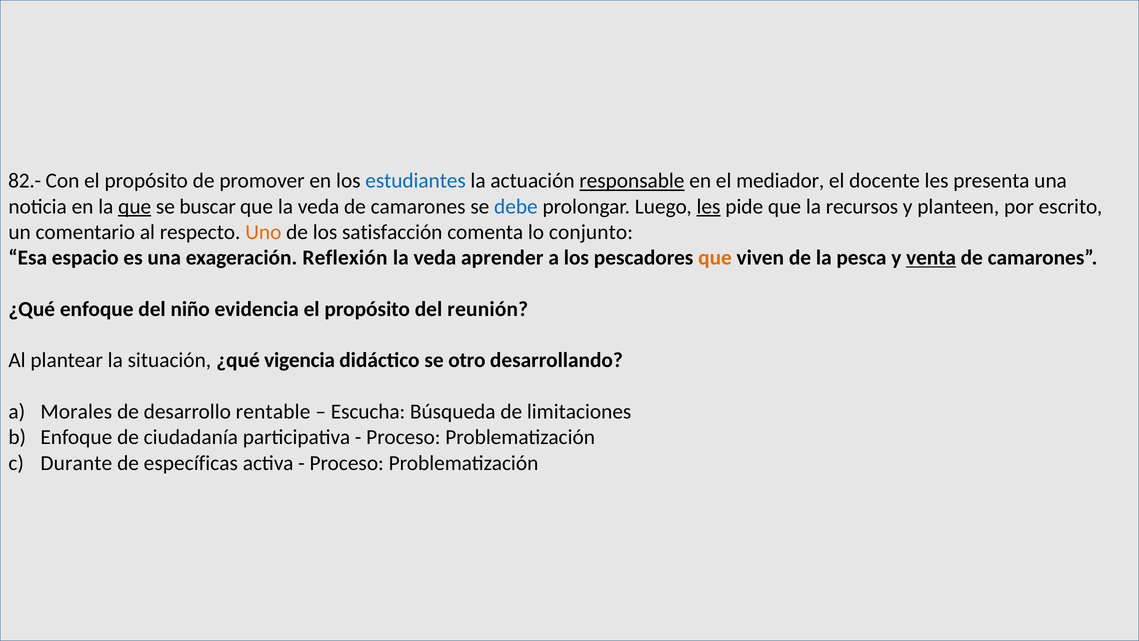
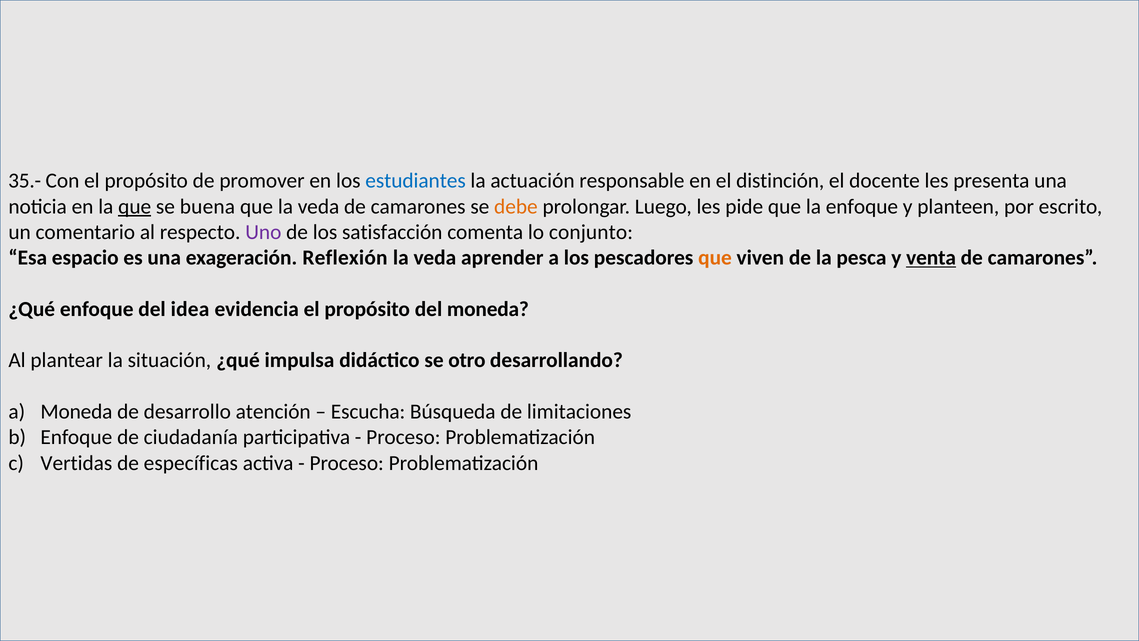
82.-: 82.- -> 35.-
responsable underline: present -> none
mediador: mediador -> distinción
buscar: buscar -> buena
debe colour: blue -> orange
les at (708, 206) underline: present -> none
la recursos: recursos -> enfoque
Uno colour: orange -> purple
niño: niño -> idea
del reunión: reunión -> moneda
vigencia: vigencia -> impulsa
a Morales: Morales -> Moneda
rentable: rentable -> atención
Durante: Durante -> Vertidas
